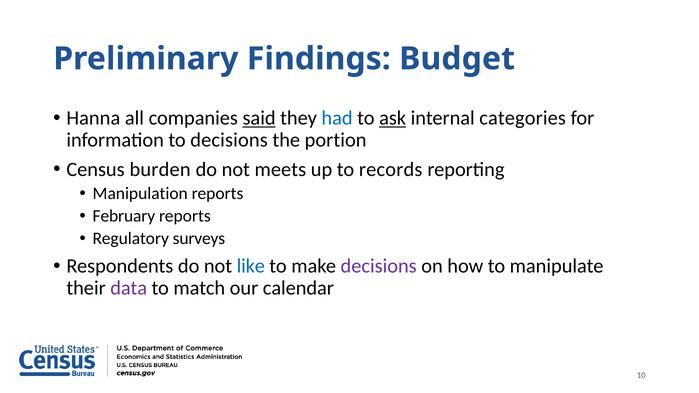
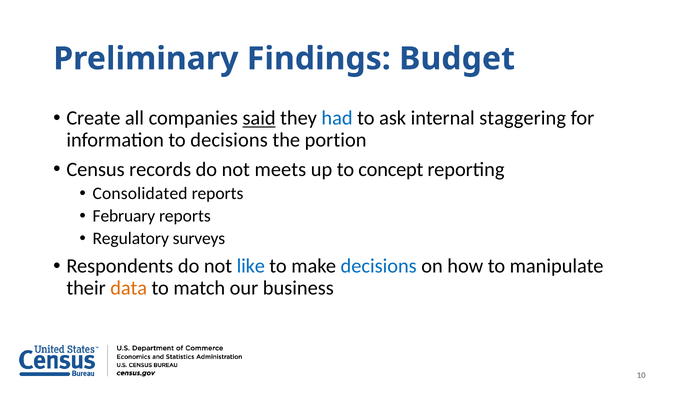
Hanna: Hanna -> Create
ask underline: present -> none
categories: categories -> staggering
burden: burden -> records
records: records -> concept
Manipulation: Manipulation -> Consolidated
decisions at (379, 266) colour: purple -> blue
data colour: purple -> orange
calendar: calendar -> business
